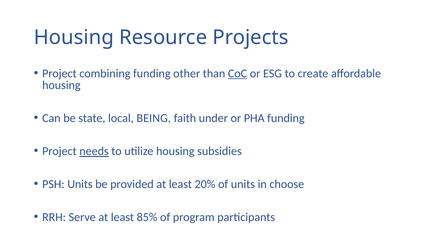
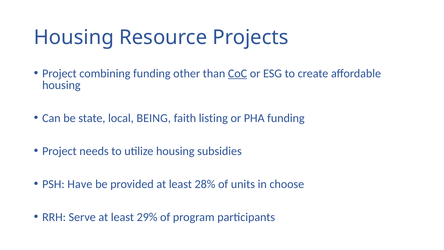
under: under -> listing
needs underline: present -> none
PSH Units: Units -> Have
20%: 20% -> 28%
85%: 85% -> 29%
